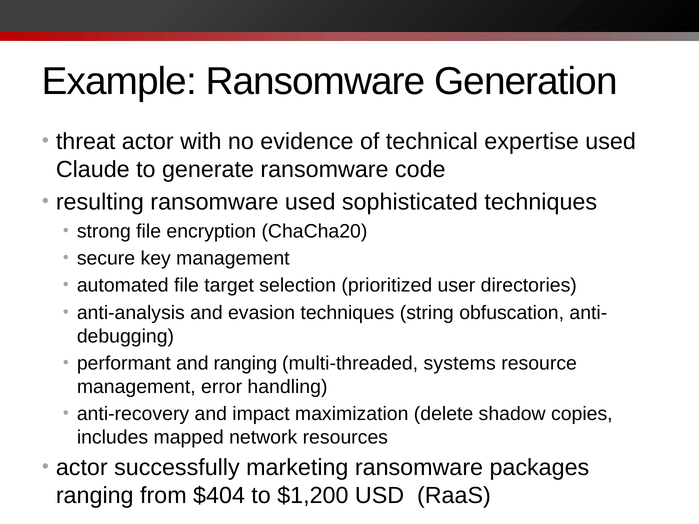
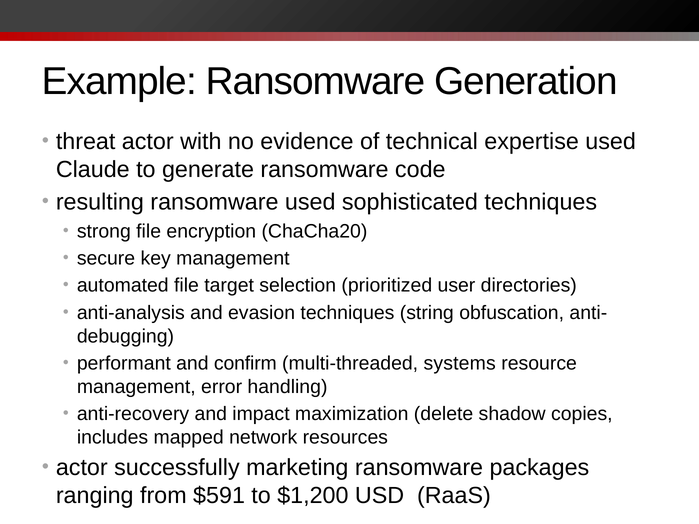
and ranging: ranging -> confirm
$404: $404 -> $591
